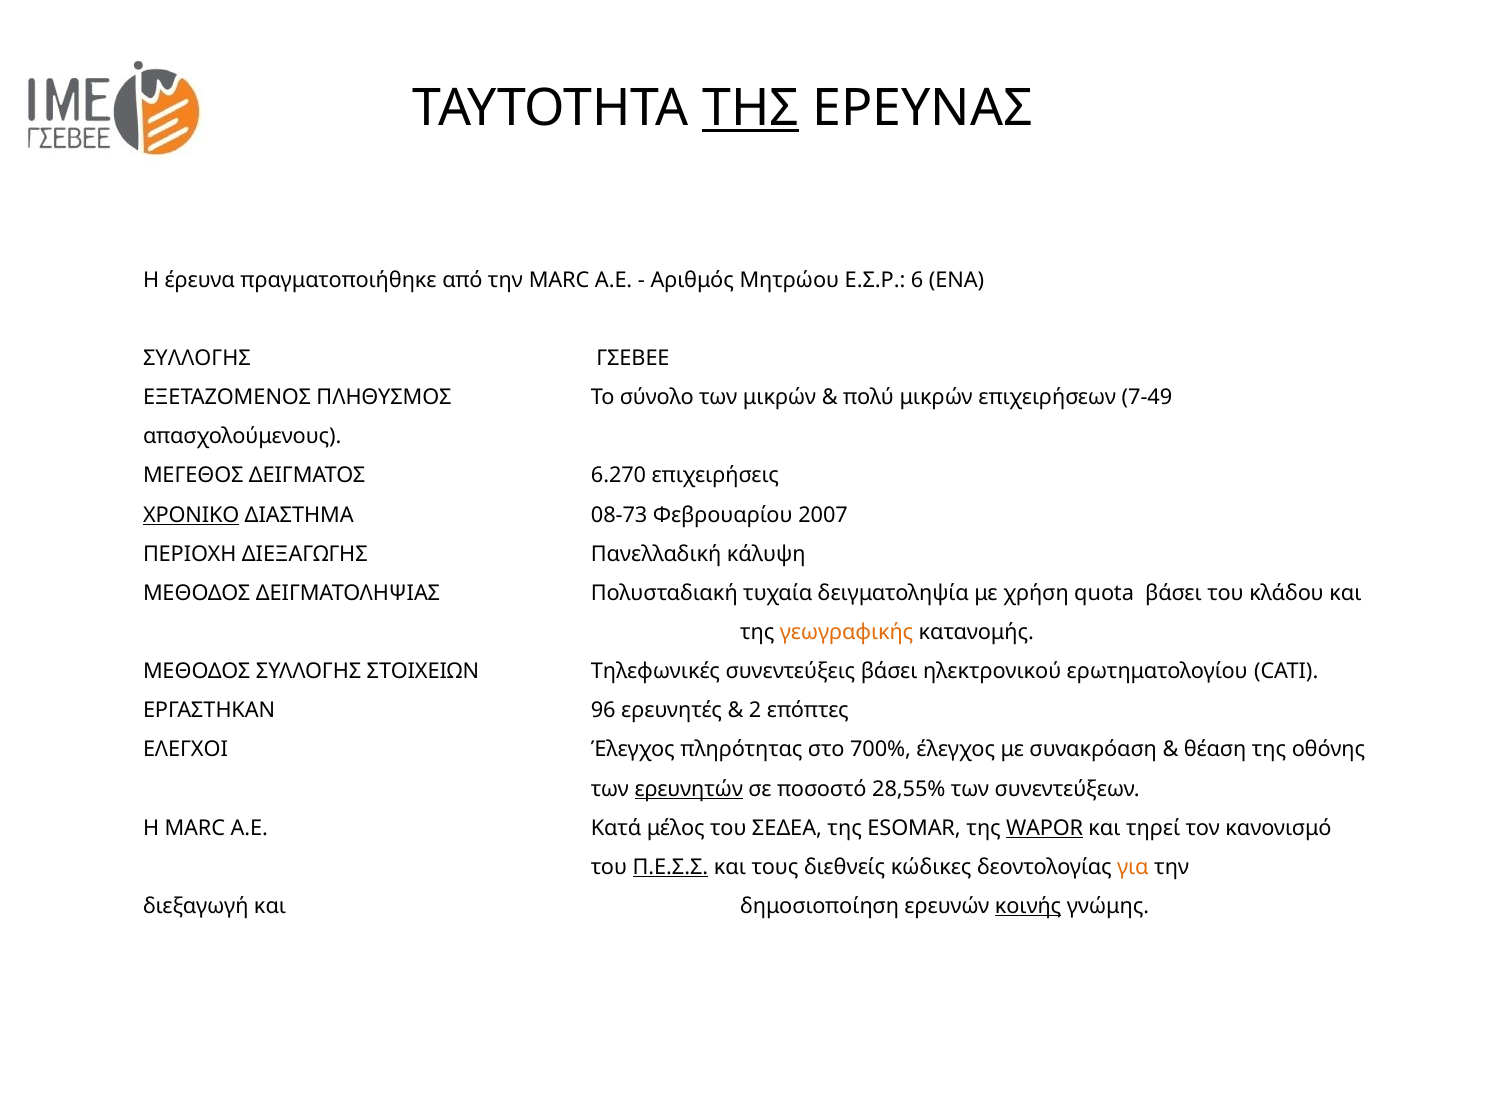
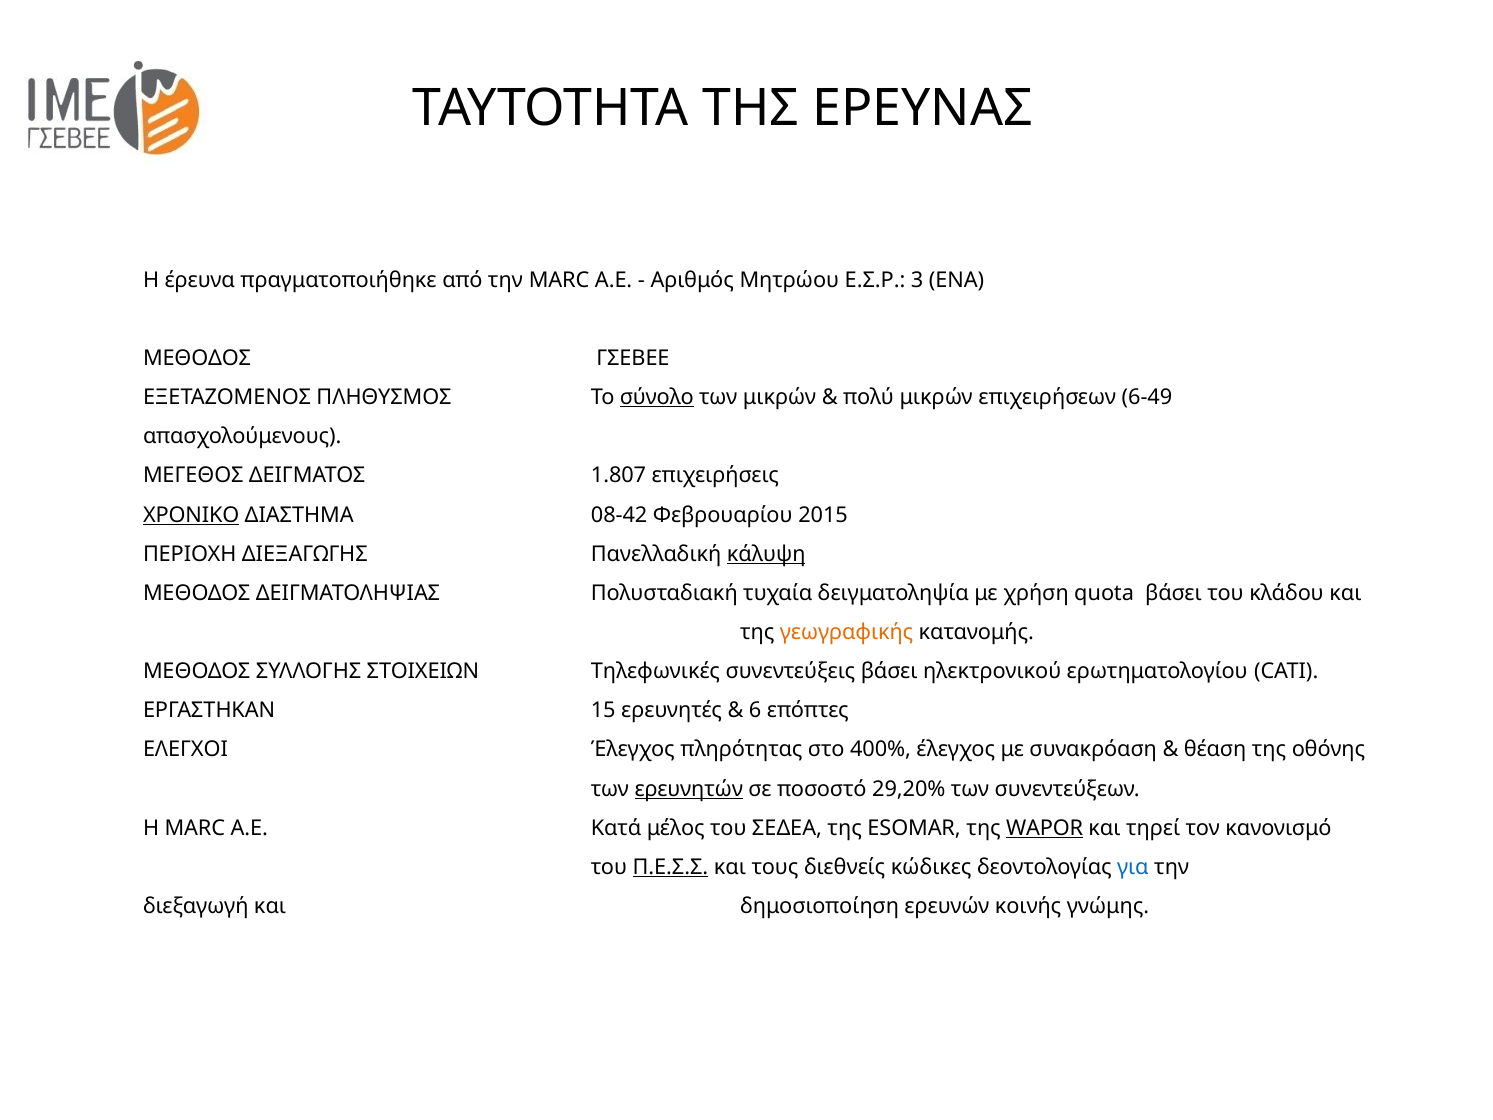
ΤΗΣ at (751, 108) underline: present -> none
6: 6 -> 3
ΣΥΛΛΟΓΗΣ at (197, 358): ΣΥΛΛΟΓΗΣ -> ΜΕΘΟΔΟΣ
σύνολο underline: none -> present
7-49: 7-49 -> 6-49
6.270: 6.270 -> 1.807
08-73: 08-73 -> 08-42
2007: 2007 -> 2015
κάλυψη underline: none -> present
96: 96 -> 15
2: 2 -> 6
700%: 700% -> 400%
28,55%: 28,55% -> 29,20%
για colour: orange -> blue
κοινής underline: present -> none
